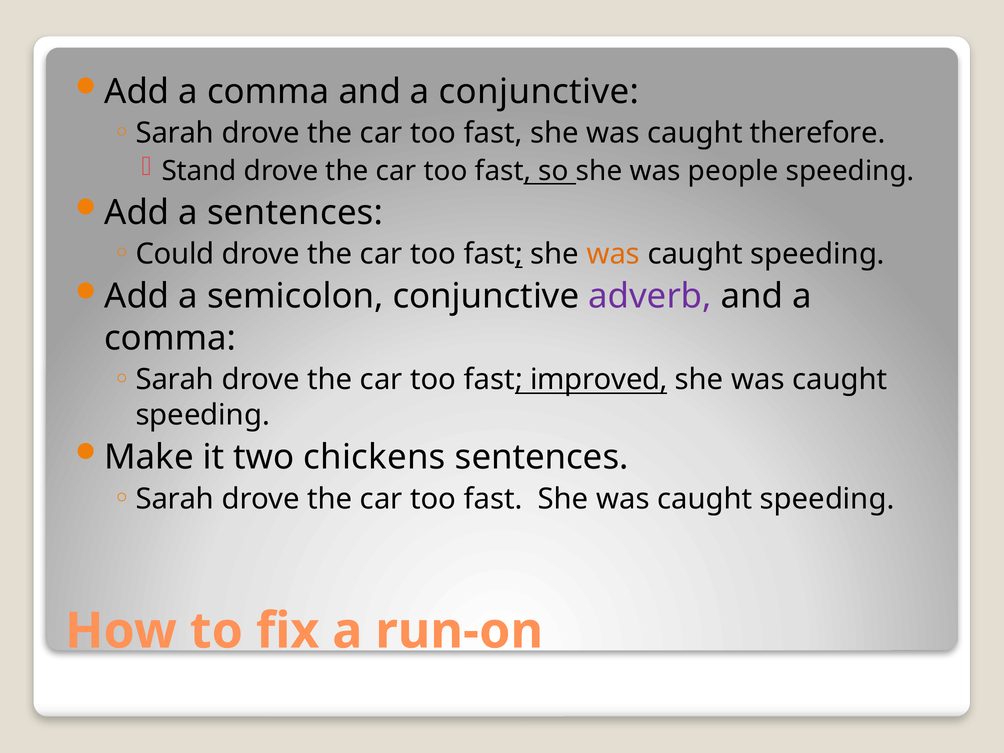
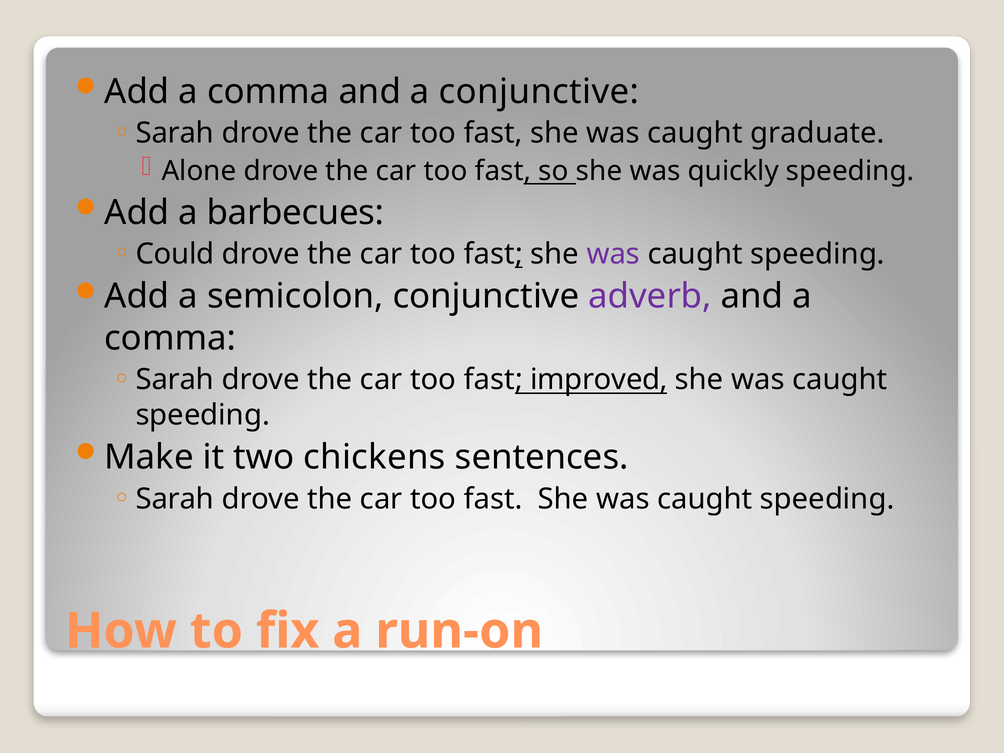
therefore: therefore -> graduate
Stand: Stand -> Alone
people: people -> quickly
a sentences: sentences -> barbecues
was at (613, 254) colour: orange -> purple
